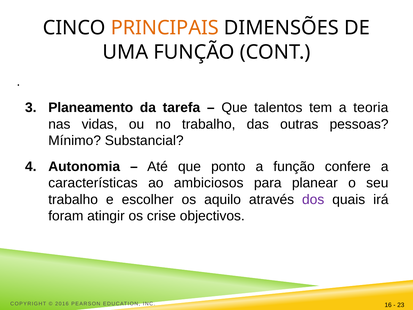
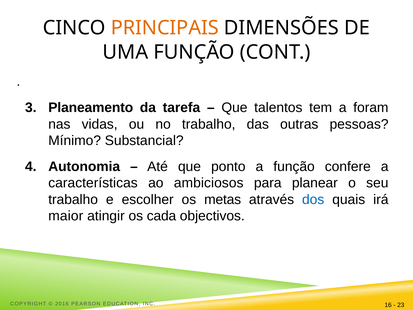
teoria: teoria -> foram
aquilo: aquilo -> metas
dos colour: purple -> blue
foram: foram -> maior
crise: crise -> cada
